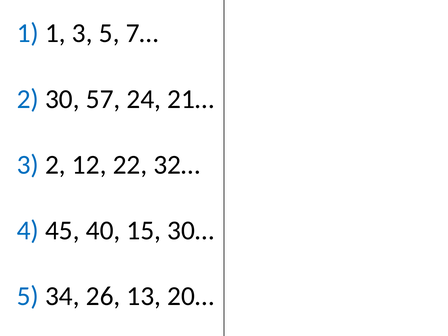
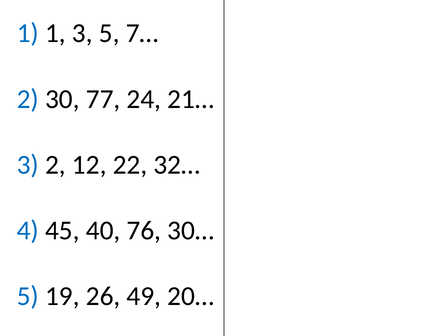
57: 57 -> 77
15: 15 -> 76
34: 34 -> 19
13: 13 -> 49
